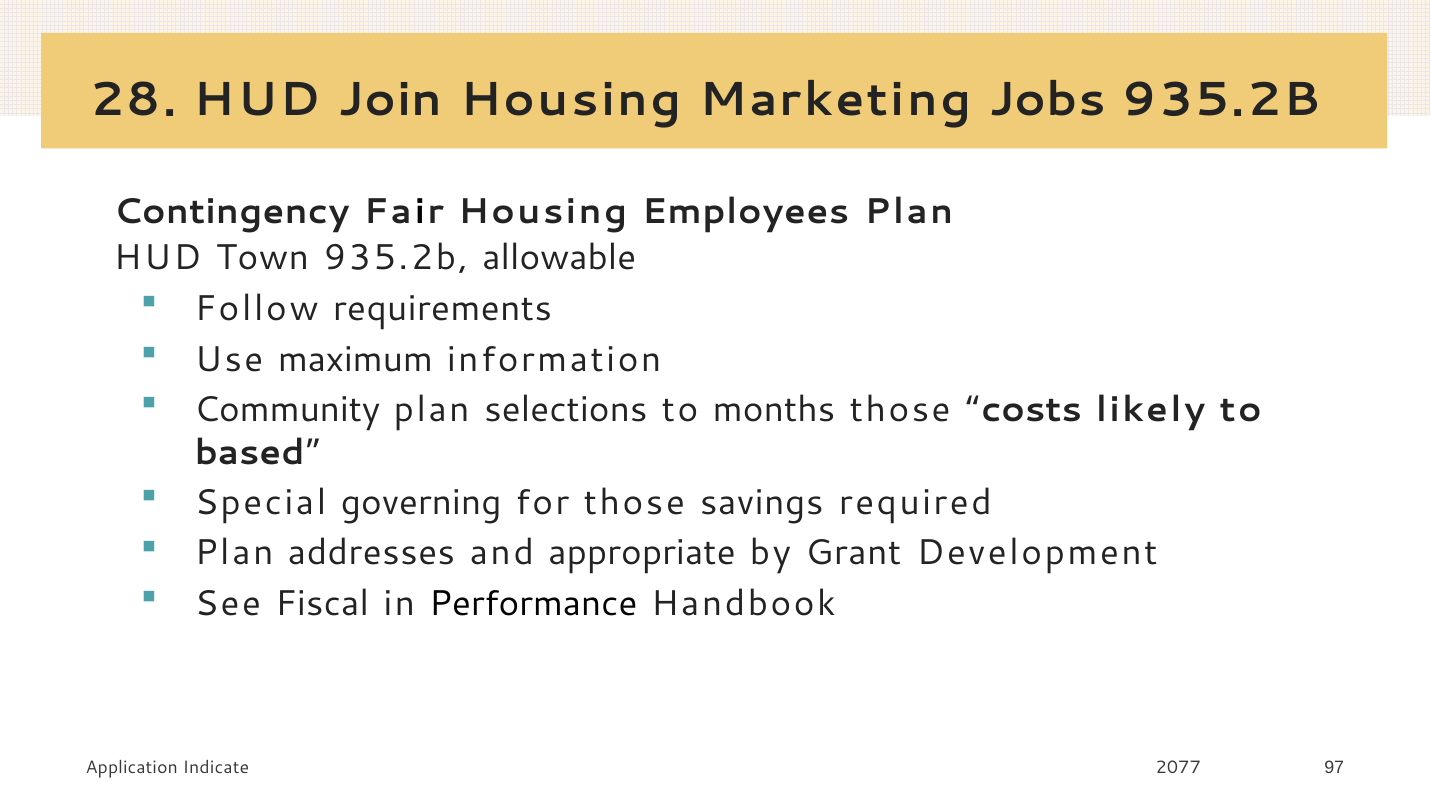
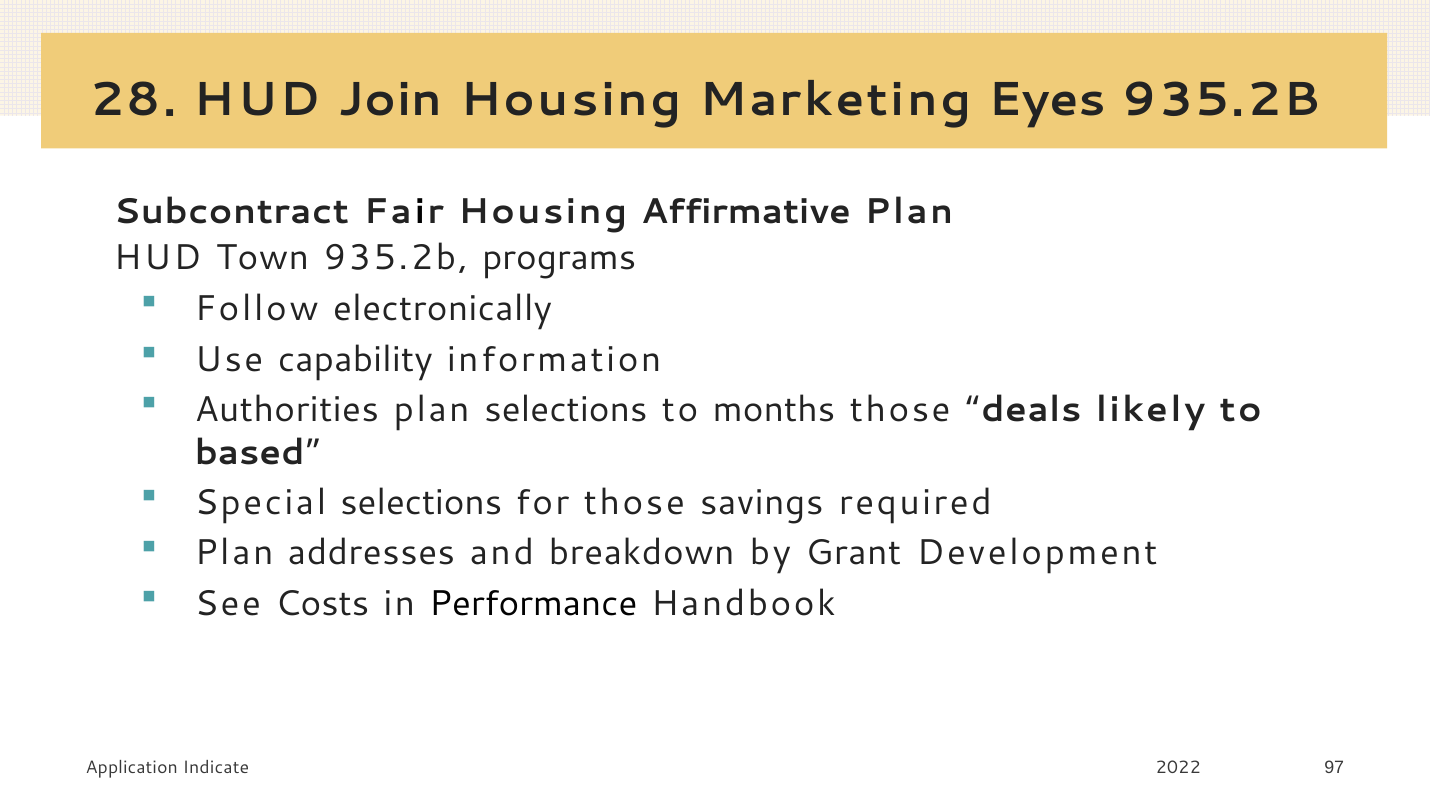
Jobs: Jobs -> Eyes
Contingency: Contingency -> Subcontract
Employees: Employees -> Affirmative
allowable: allowable -> programs
requirements: requirements -> electronically
maximum: maximum -> capability
Community: Community -> Authorities
costs: costs -> deals
Special governing: governing -> selections
appropriate: appropriate -> breakdown
Fiscal: Fiscal -> Costs
2077: 2077 -> 2022
